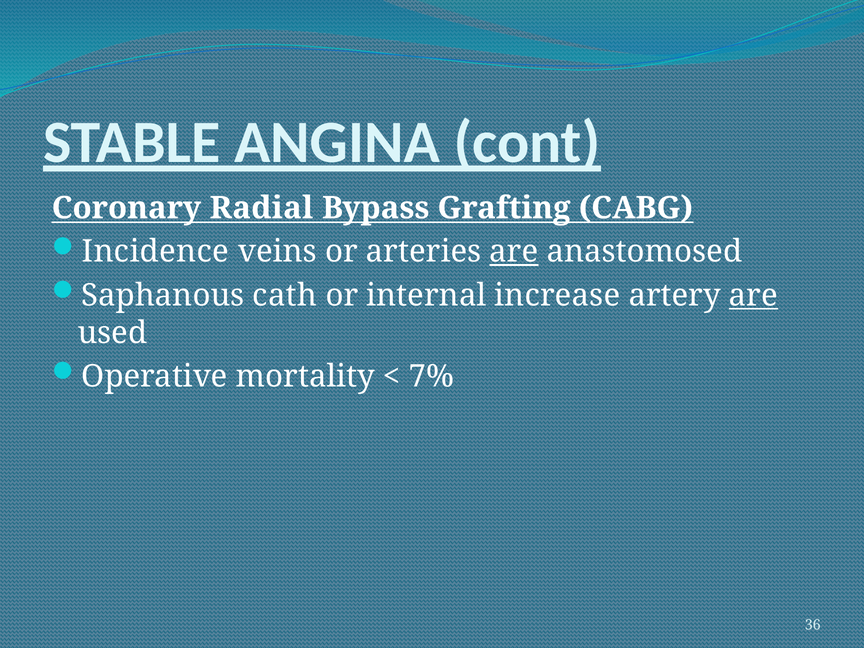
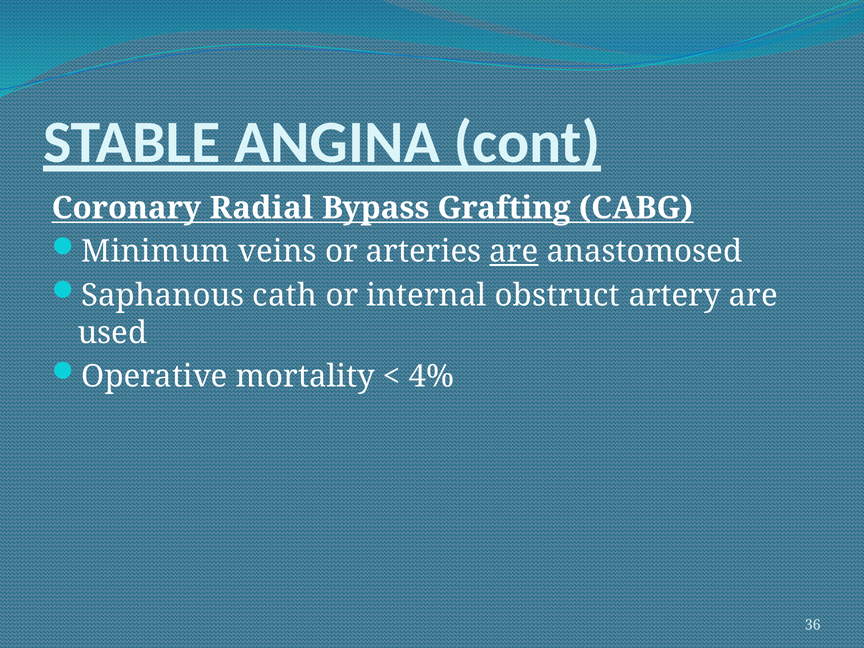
Incidence: Incidence -> Minimum
increase: increase -> obstruct
are at (753, 295) underline: present -> none
7%: 7% -> 4%
